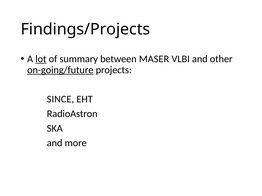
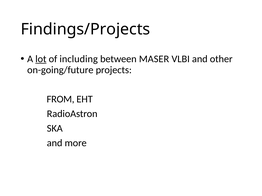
summary: summary -> including
on-going/future underline: present -> none
SINCE: SINCE -> FROM
